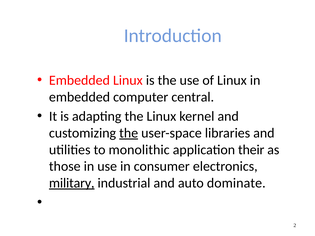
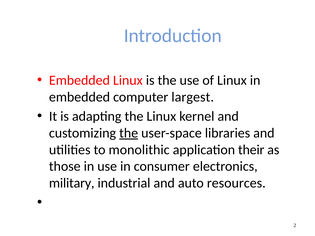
central: central -> largest
military underline: present -> none
dominate: dominate -> resources
